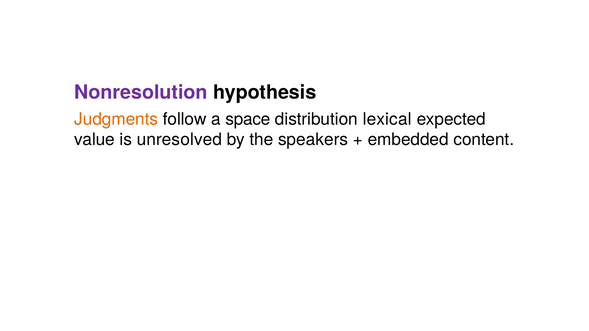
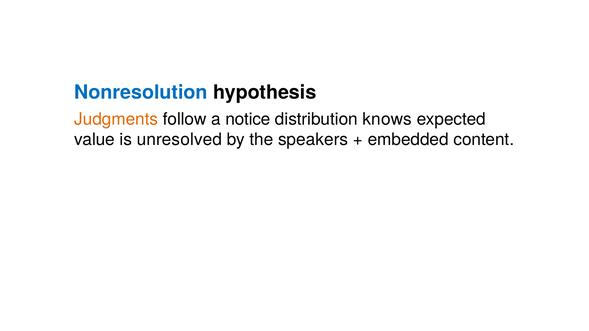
Nonresolution colour: purple -> blue
space: space -> notice
lexical: lexical -> knows
